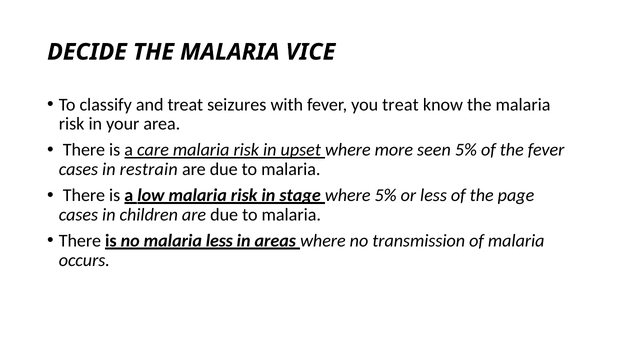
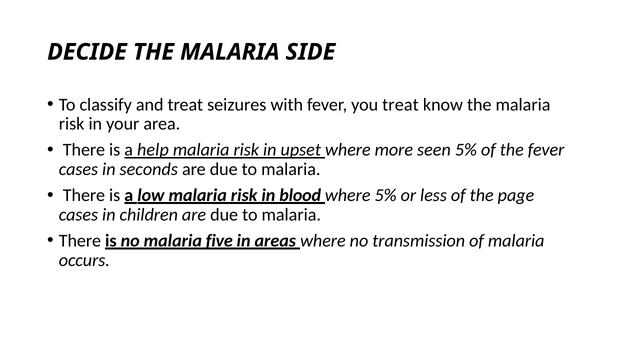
VICE: VICE -> SIDE
care: care -> help
restrain: restrain -> seconds
stage: stage -> blood
malaria less: less -> five
